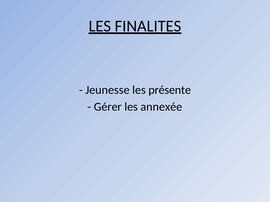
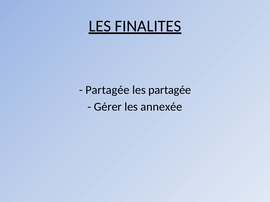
Jeunesse at (108, 90): Jeunesse -> Partagée
les présente: présente -> partagée
